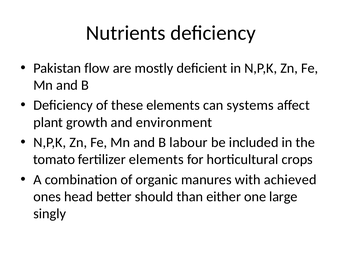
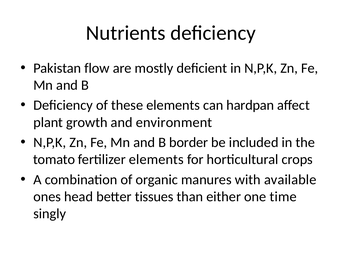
systems: systems -> hardpan
labour: labour -> border
achieved: achieved -> available
should: should -> tissues
large: large -> time
